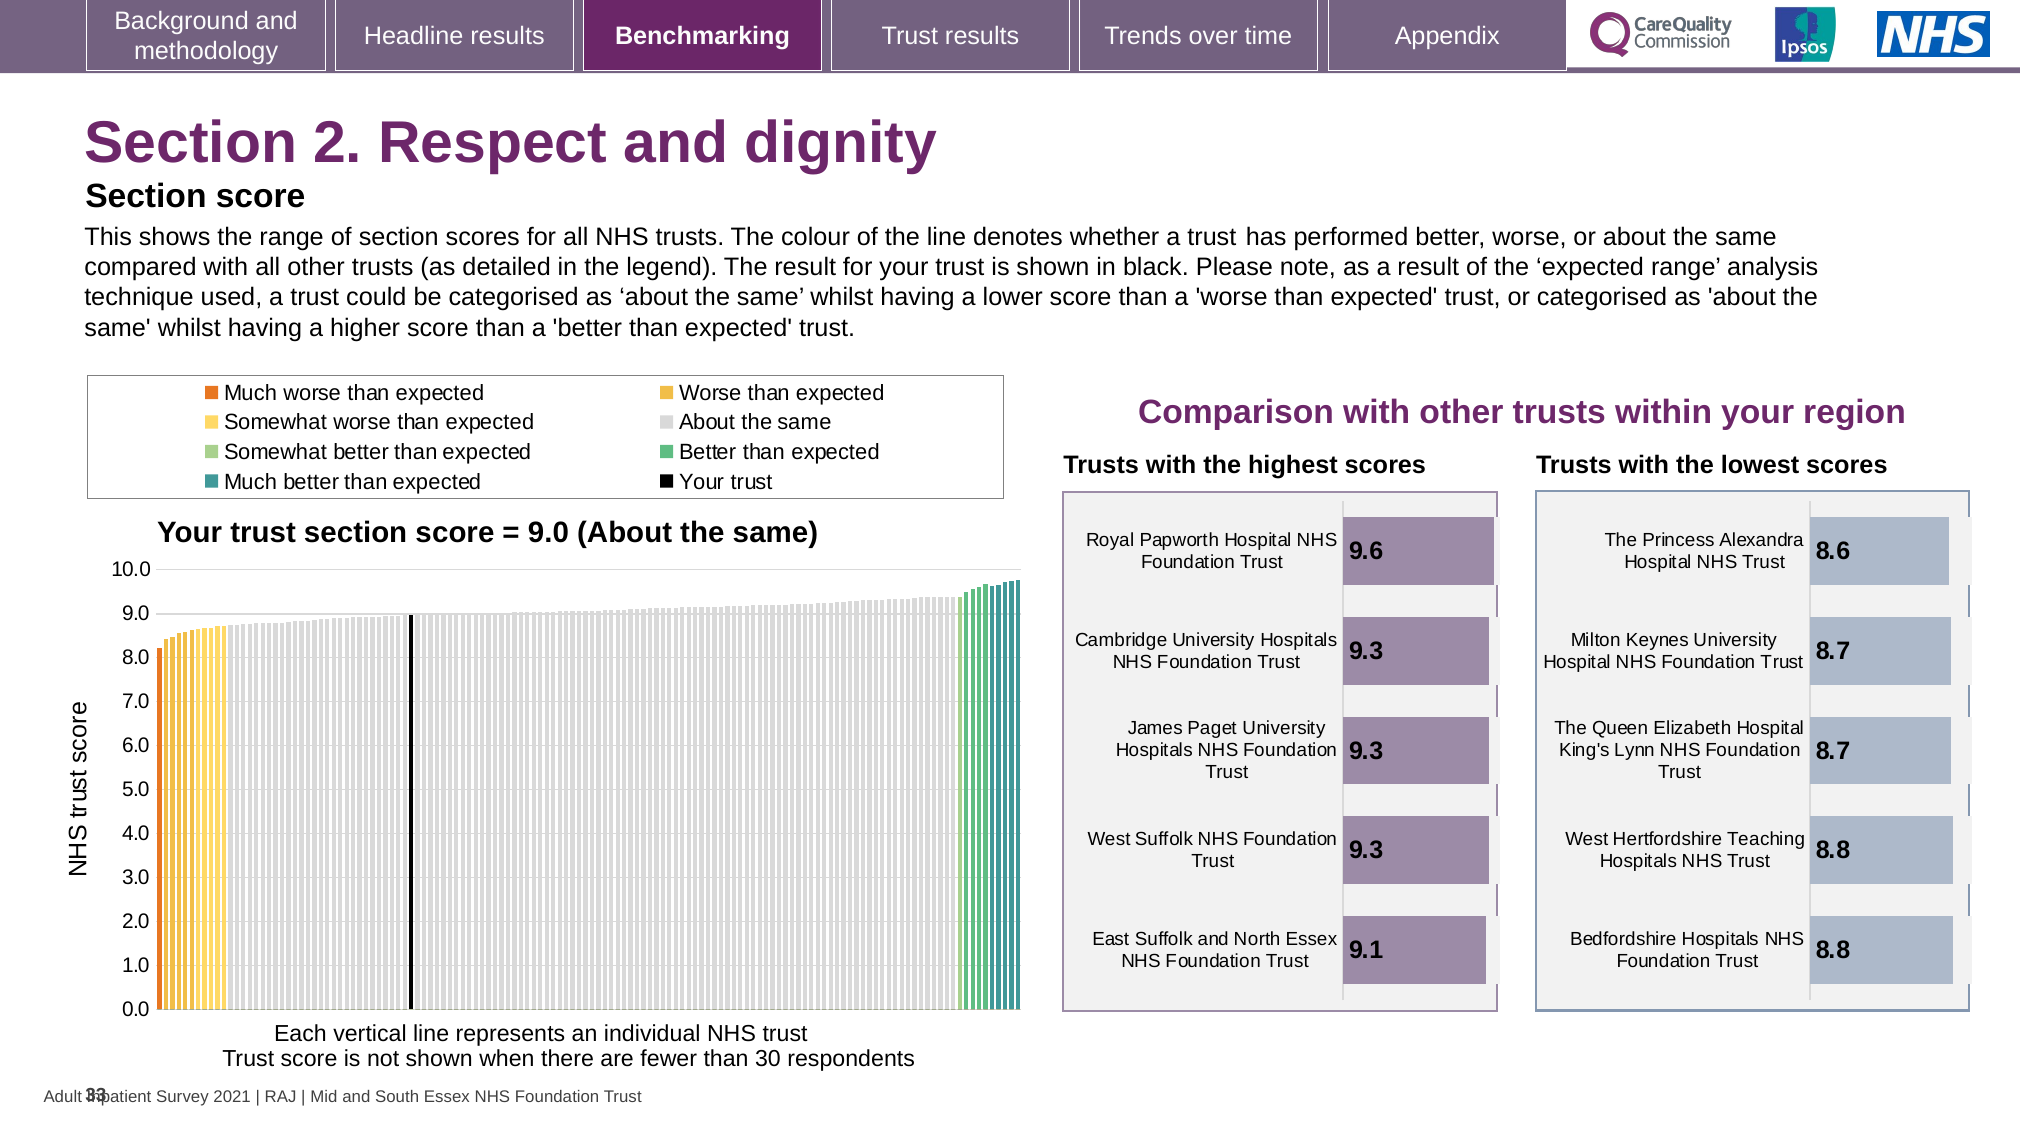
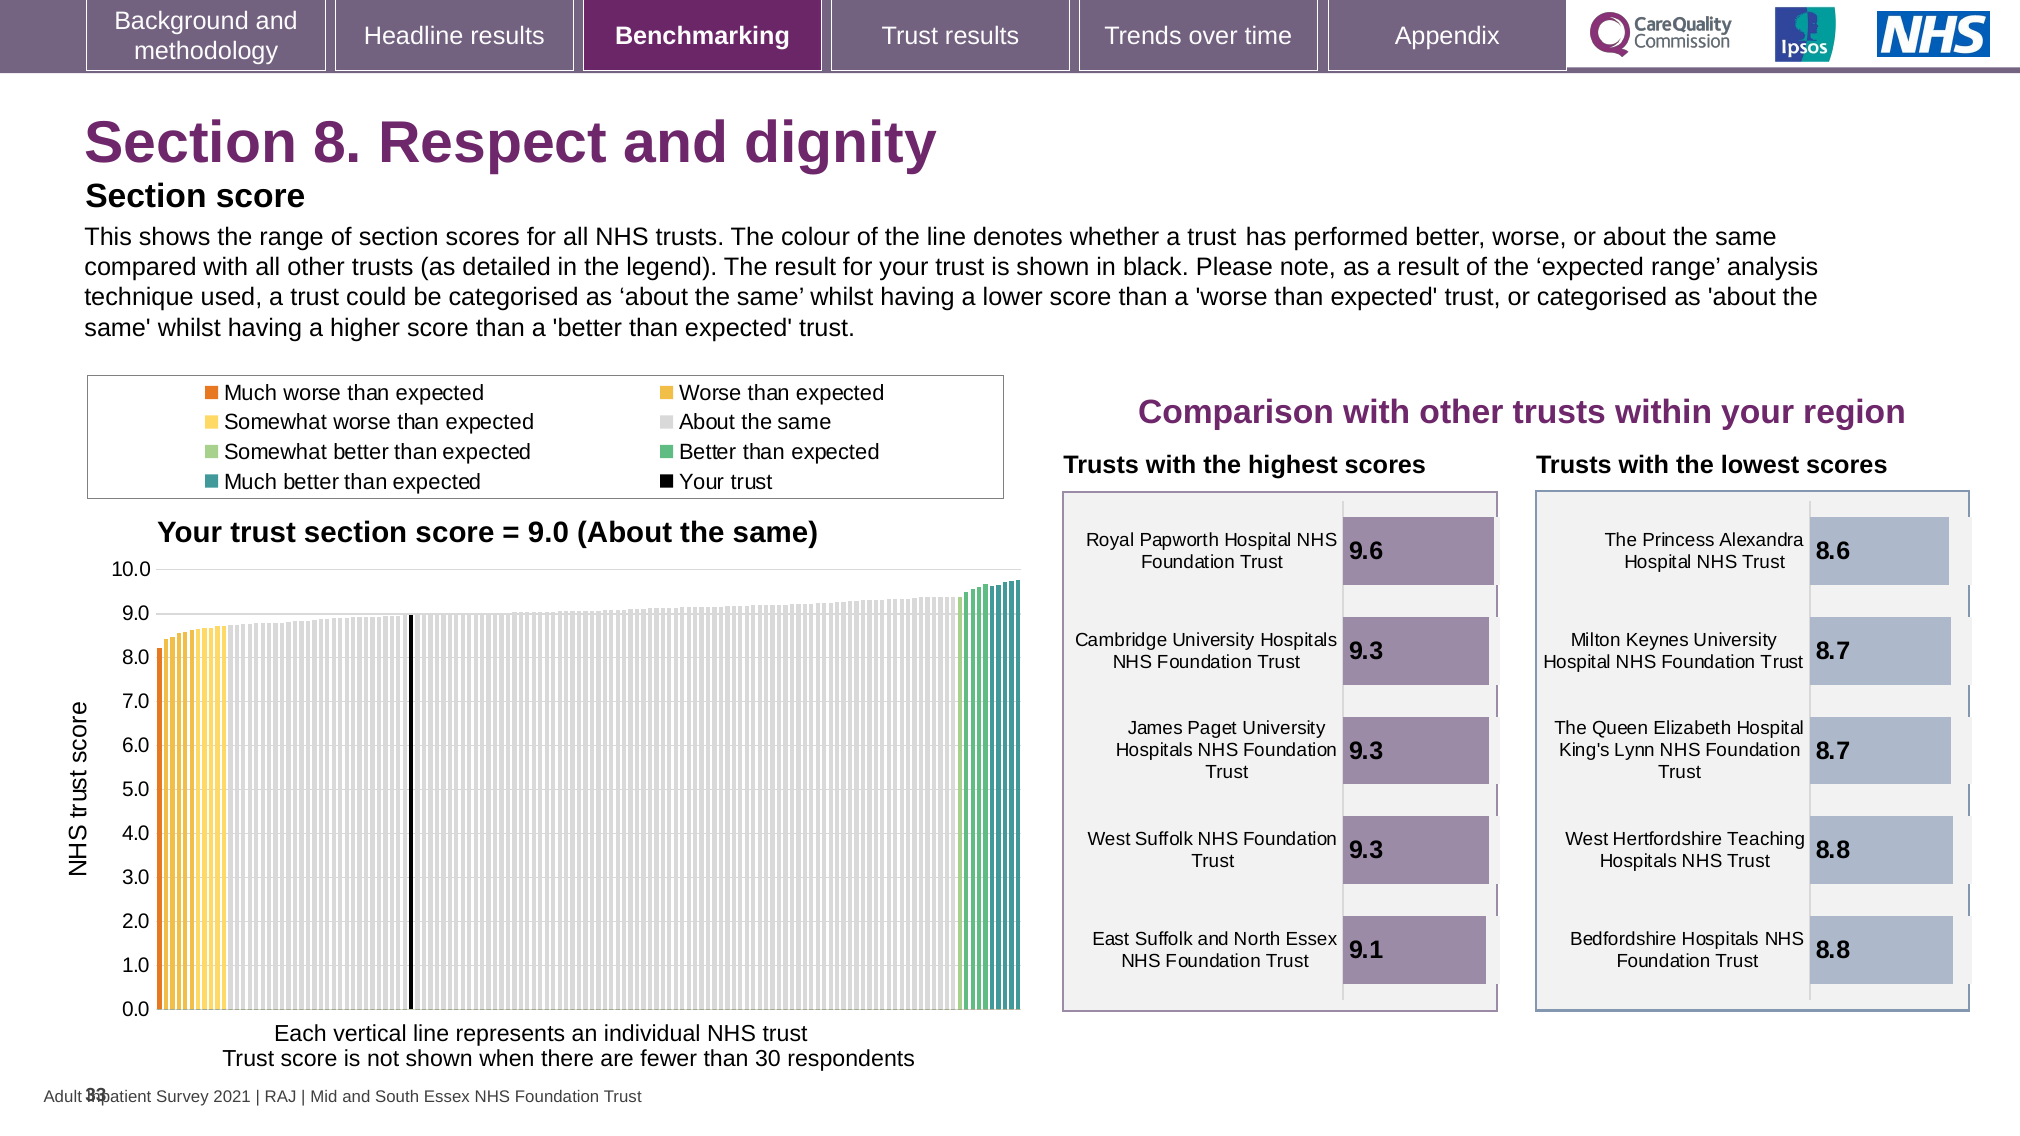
2: 2 -> 8
